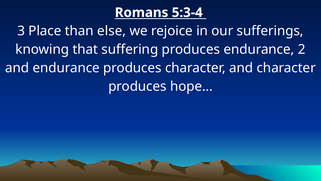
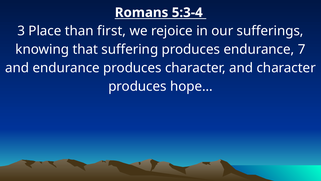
else: else -> first
2: 2 -> 7
